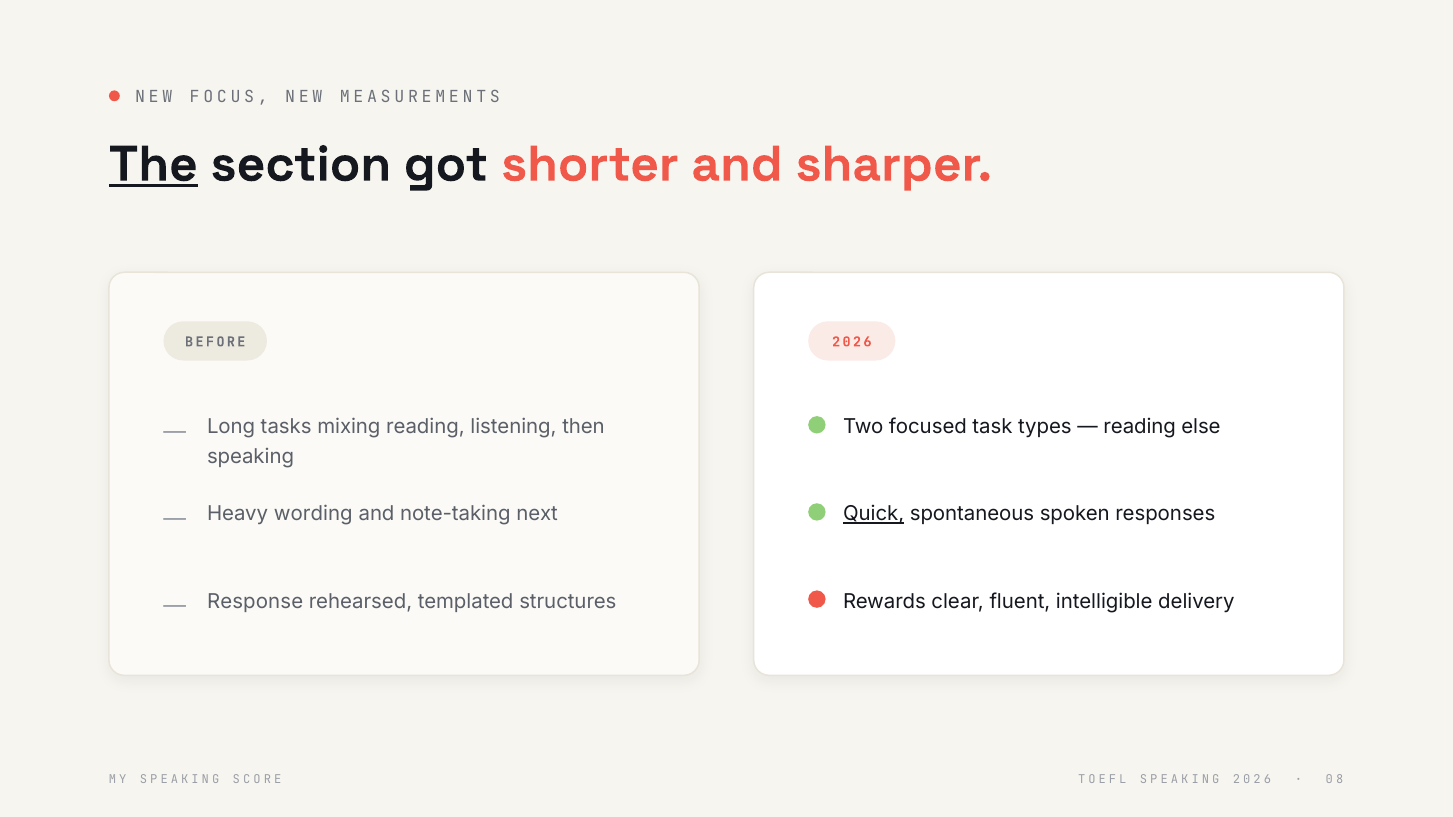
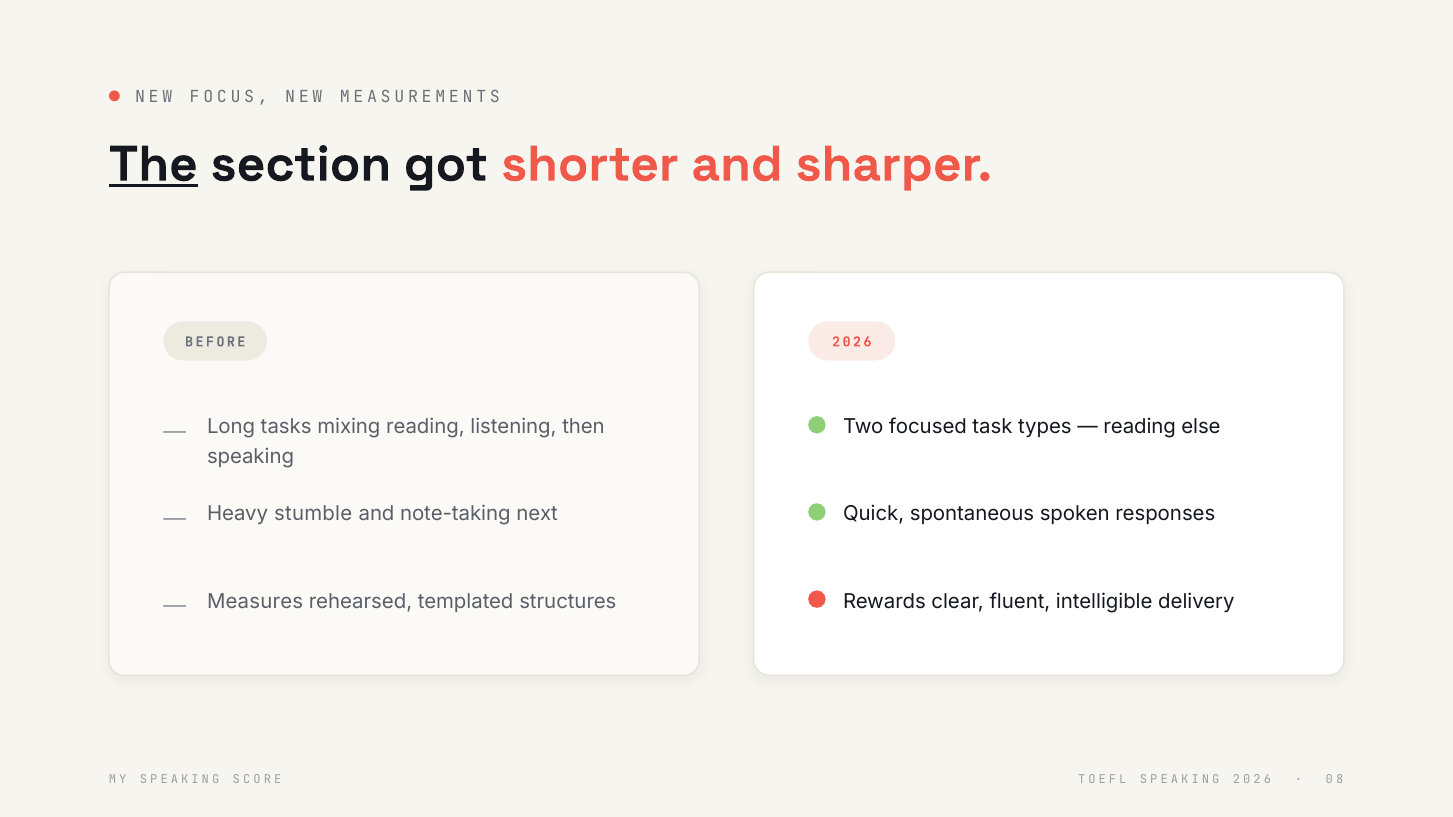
Quick underline: present -> none
wording: wording -> stumble
Response: Response -> Measures
